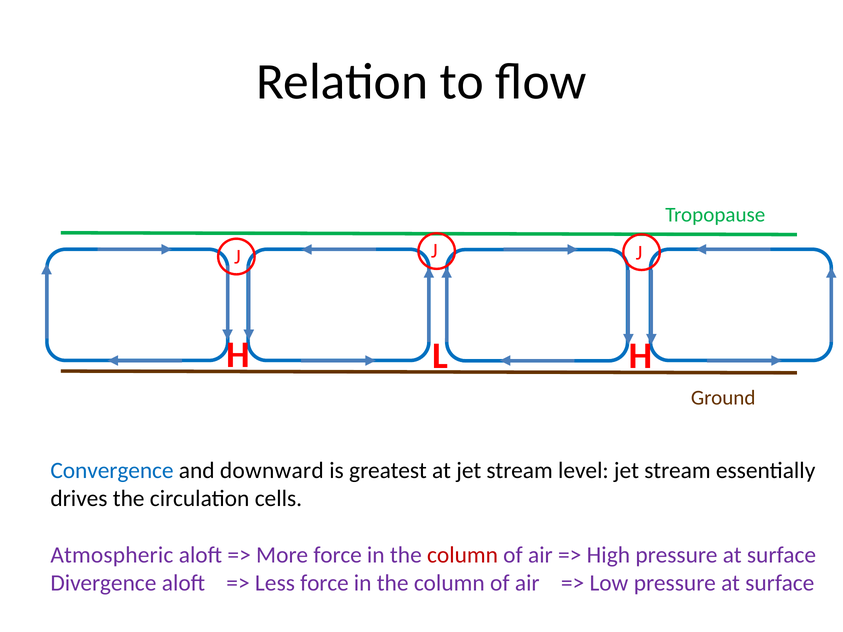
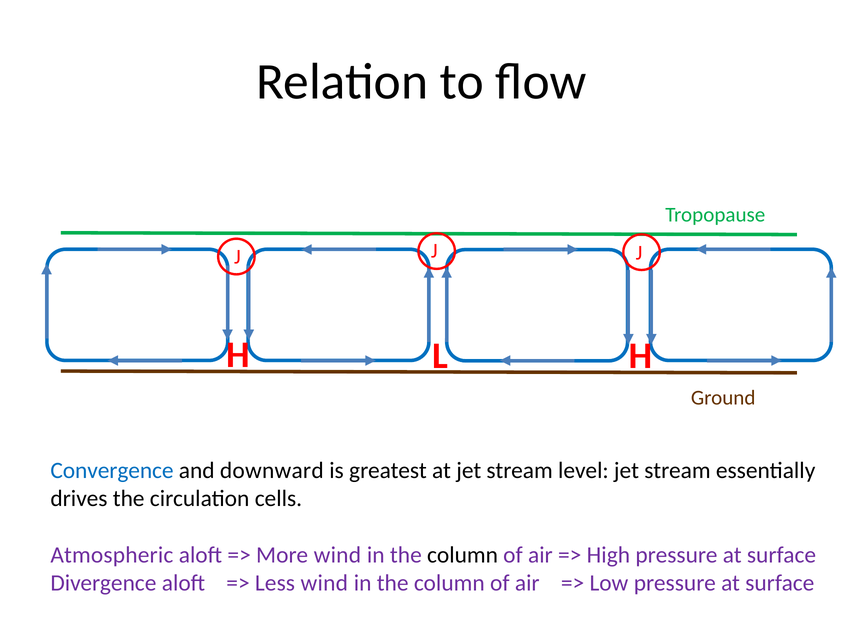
More force: force -> wind
column at (463, 555) colour: red -> black
Less force: force -> wind
